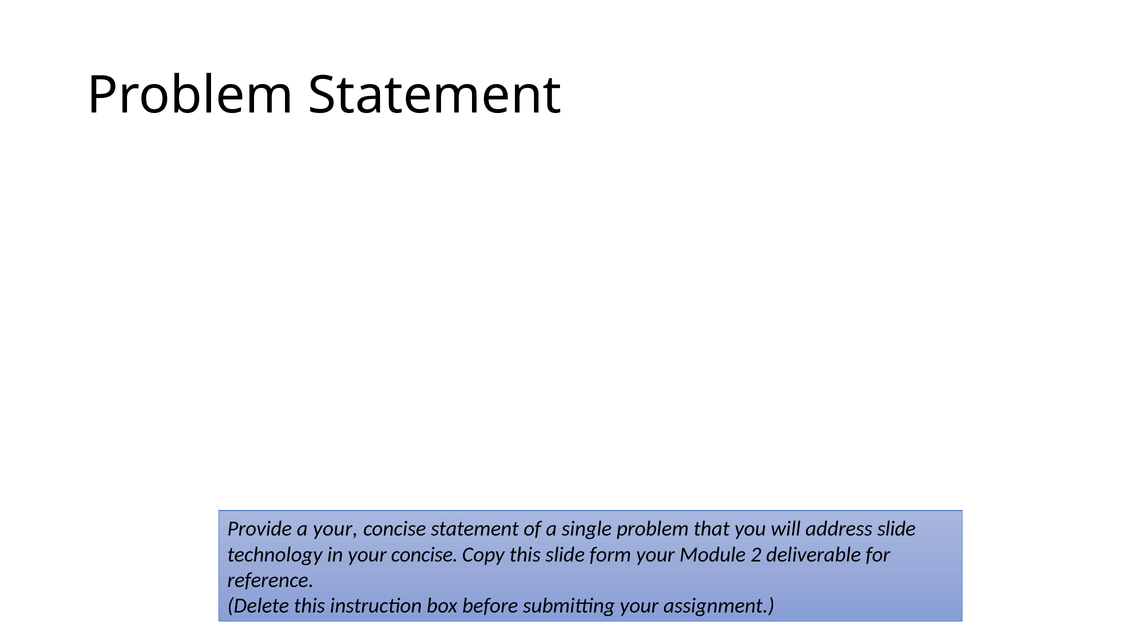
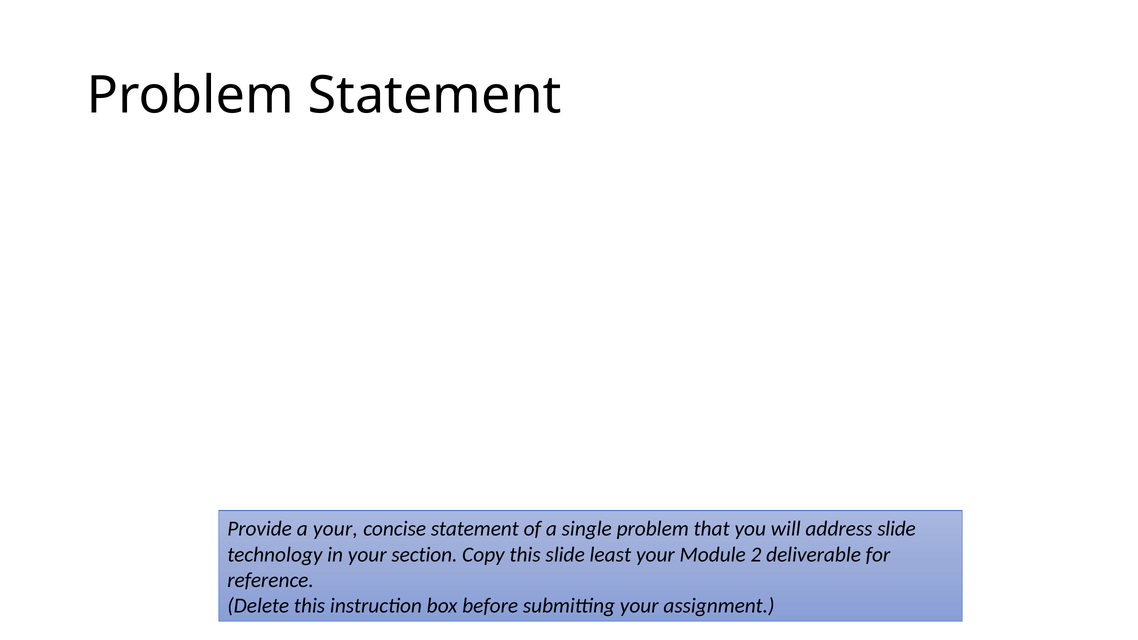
in your concise: concise -> section
form: form -> least
